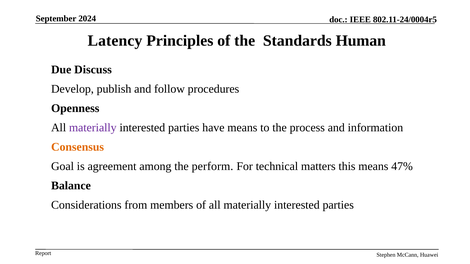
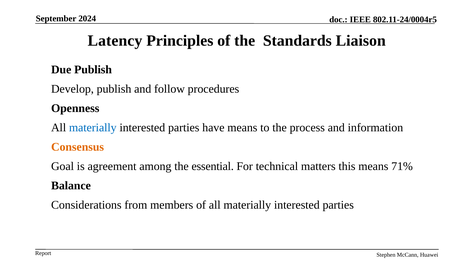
Human: Human -> Liaison
Due Discuss: Discuss -> Publish
materially at (93, 128) colour: purple -> blue
perform: perform -> essential
47%: 47% -> 71%
